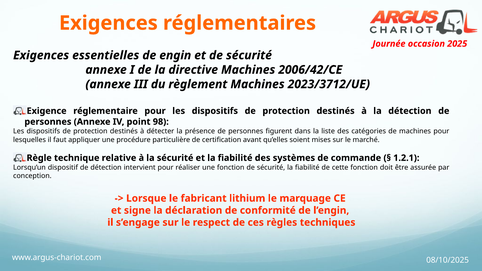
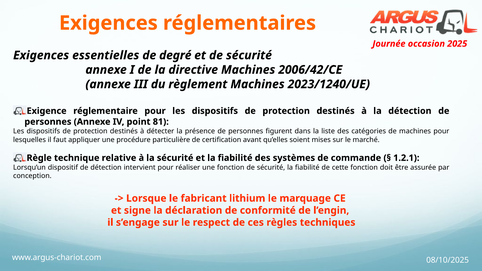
engin: engin -> degré
2023/3712/UE: 2023/3712/UE -> 2023/1240/UE
98: 98 -> 81
